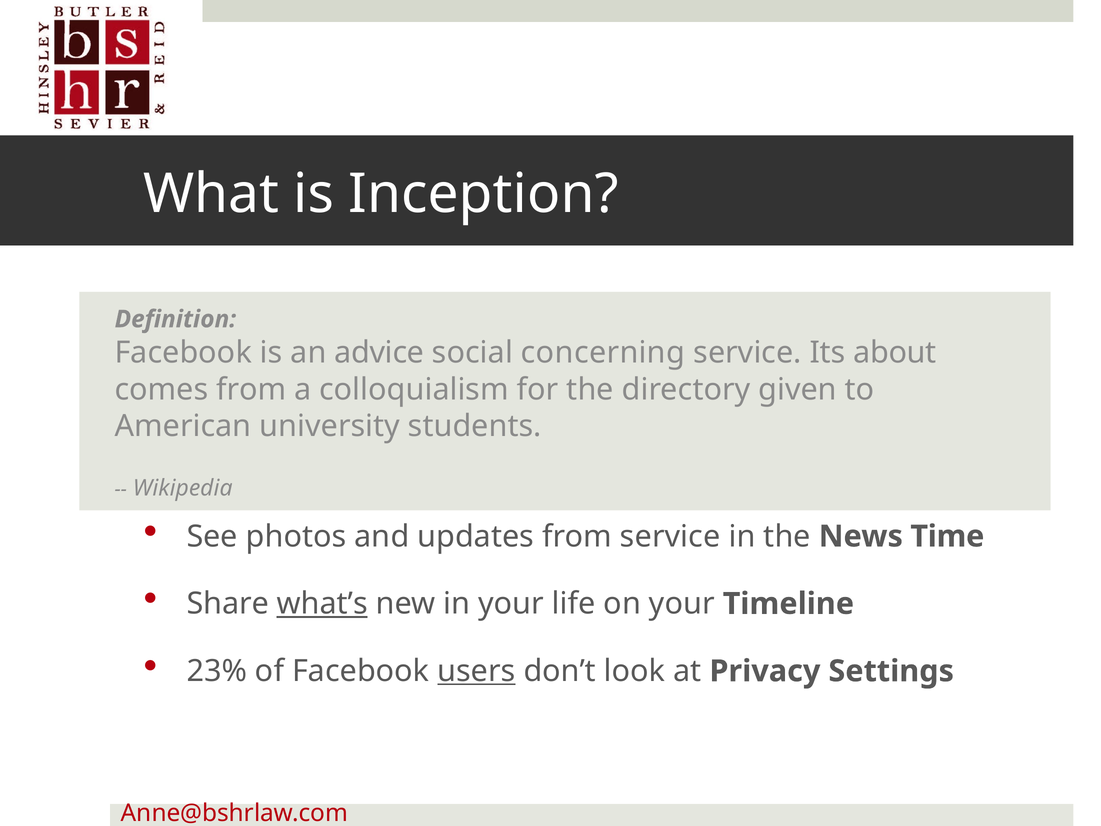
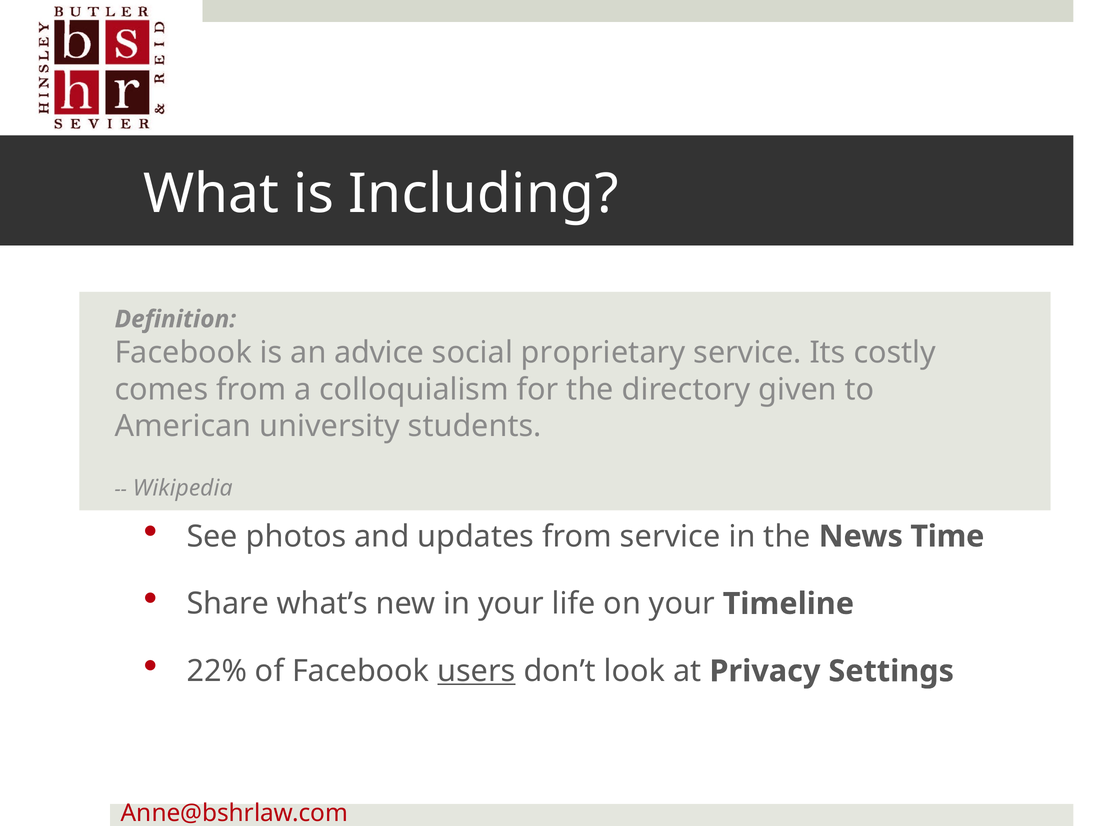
Inception: Inception -> Including
concerning: concerning -> proprietary
about: about -> costly
what’s underline: present -> none
23%: 23% -> 22%
